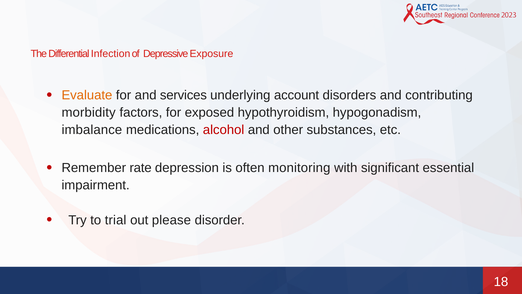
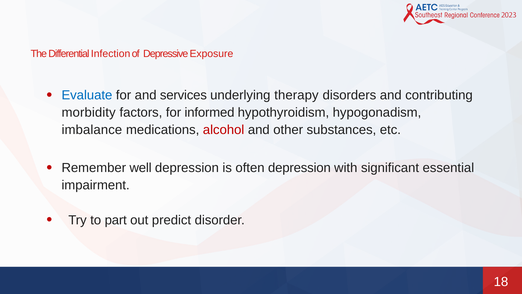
Evaluate colour: orange -> blue
account: account -> therapy
exposed: exposed -> informed
rate: rate -> well
often monitoring: monitoring -> depression
trial: trial -> part
please: please -> predict
